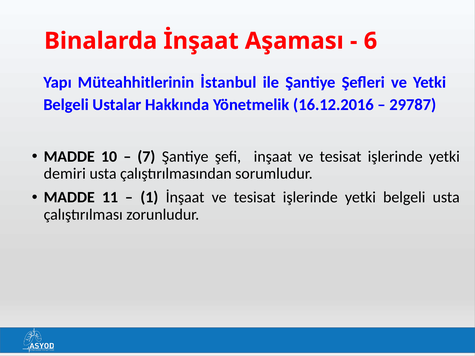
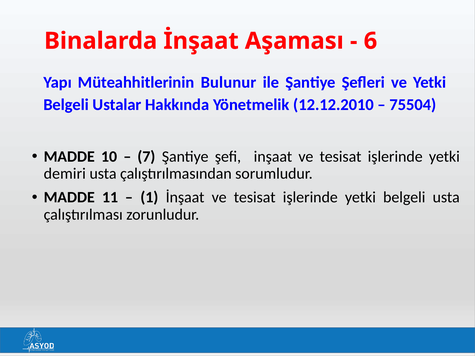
İstanbul: İstanbul -> Bulunur
16.12.2016: 16.12.2016 -> 12.12.2010
29787: 29787 -> 75504
